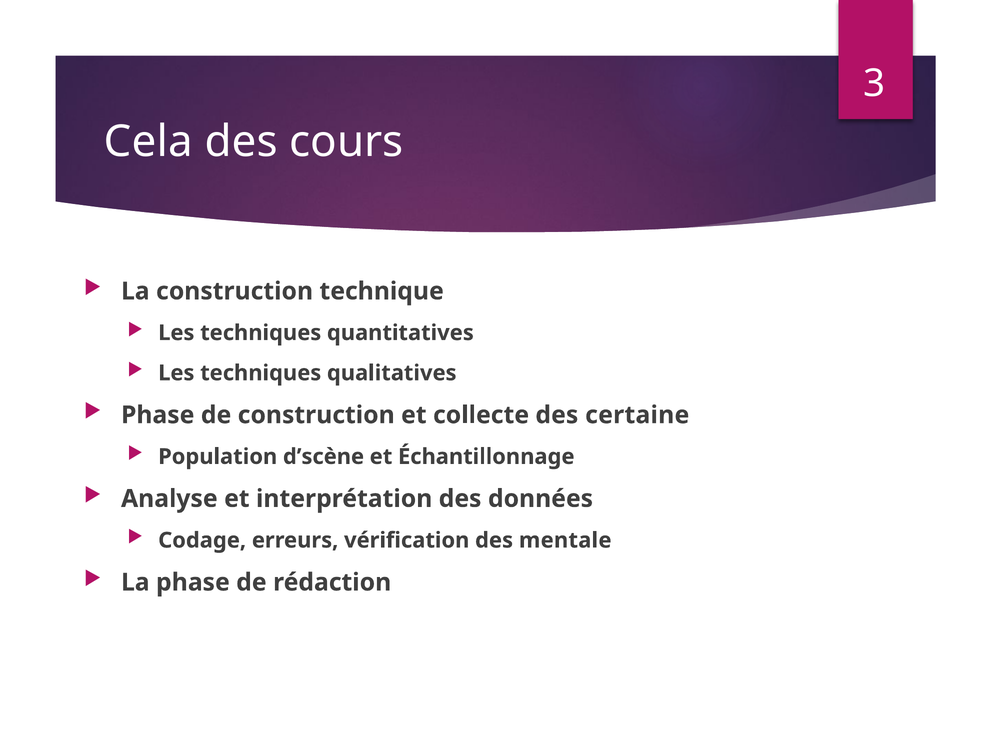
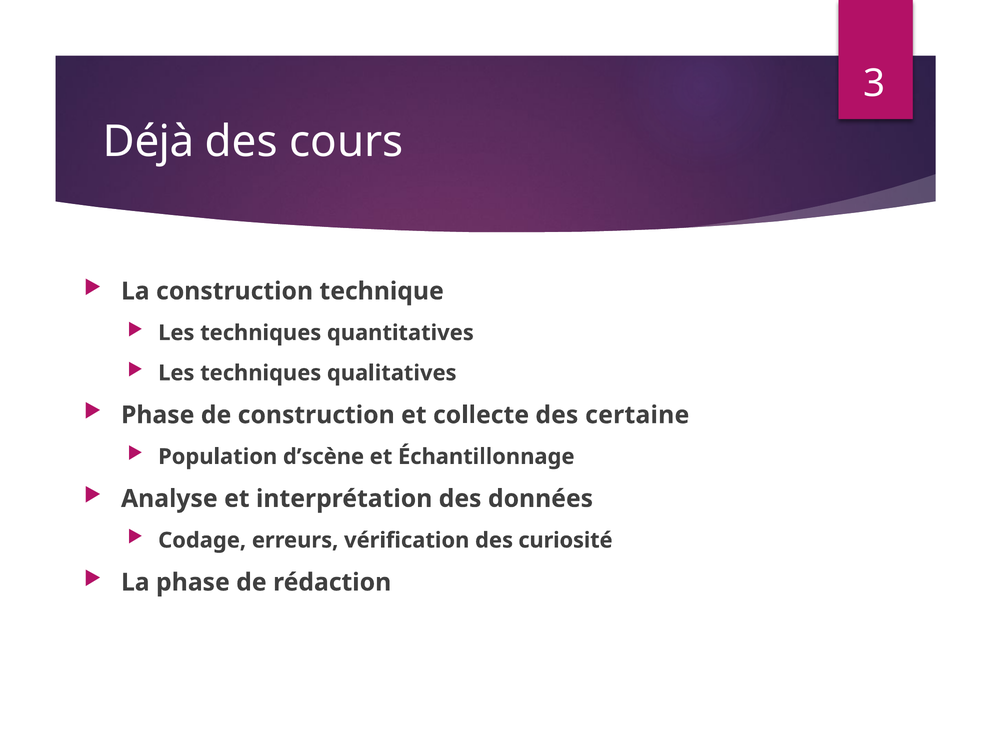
Cela: Cela -> Déjà
mentale: mentale -> curiosité
